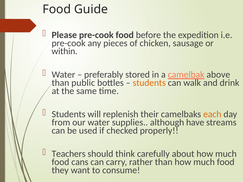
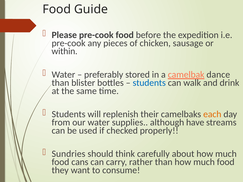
above: above -> dance
public: public -> blister
students at (149, 83) colour: orange -> blue
Teachers: Teachers -> Sundries
